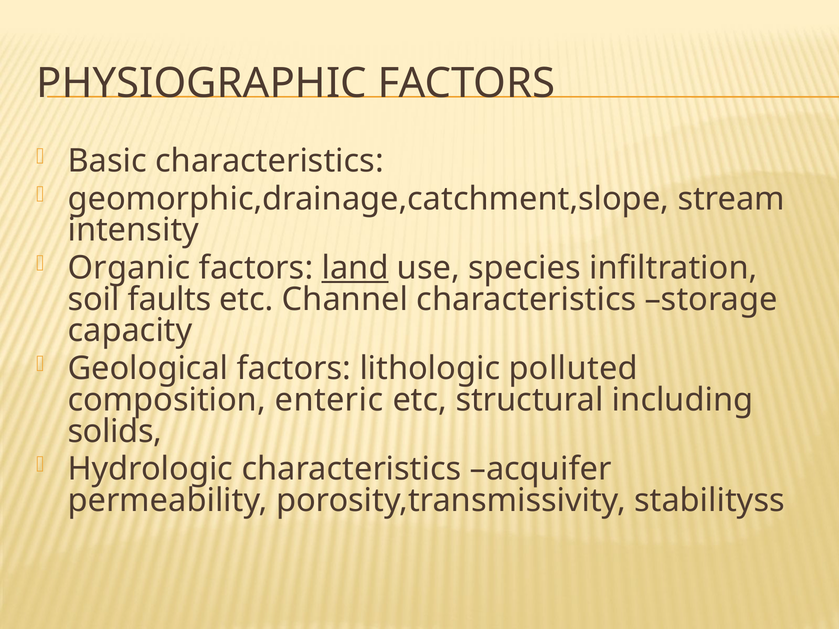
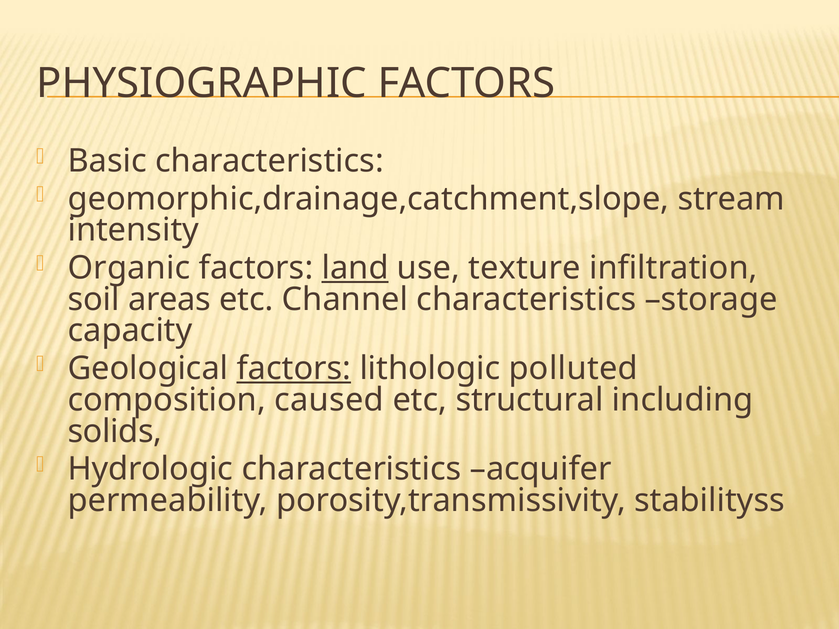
species: species -> texture
faults: faults -> areas
factors at (294, 369) underline: none -> present
enteric: enteric -> caused
